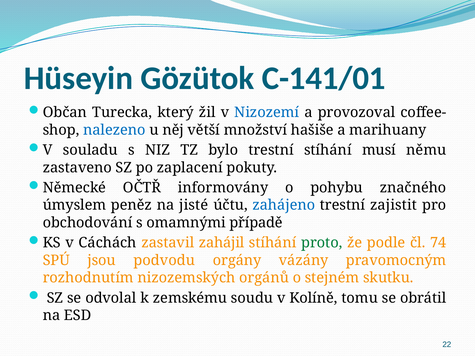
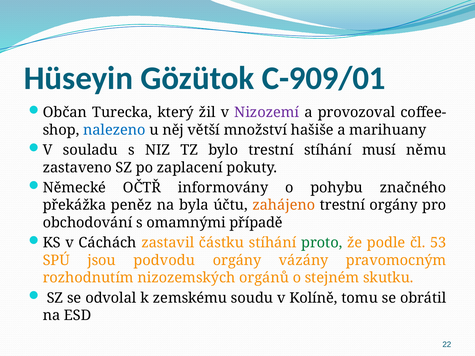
C-141/01: C-141/01 -> C-909/01
Nizozemí colour: blue -> purple
úmyslem: úmyslem -> překážka
jisté: jisté -> byla
zahájeno colour: blue -> orange
trestní zajistit: zajistit -> orgány
zahájil: zahájil -> částku
74: 74 -> 53
